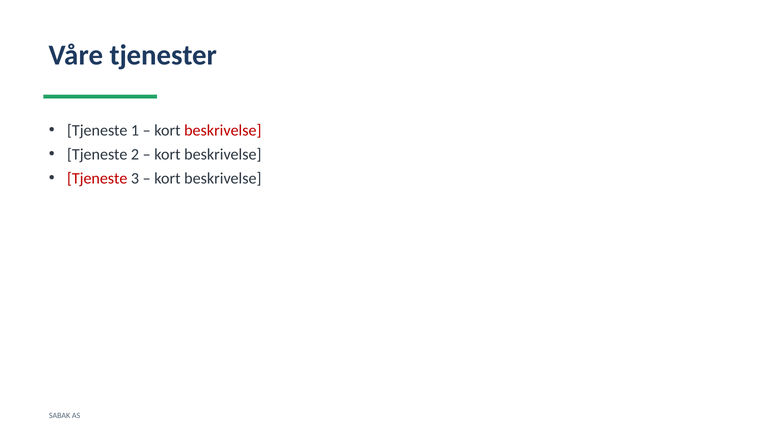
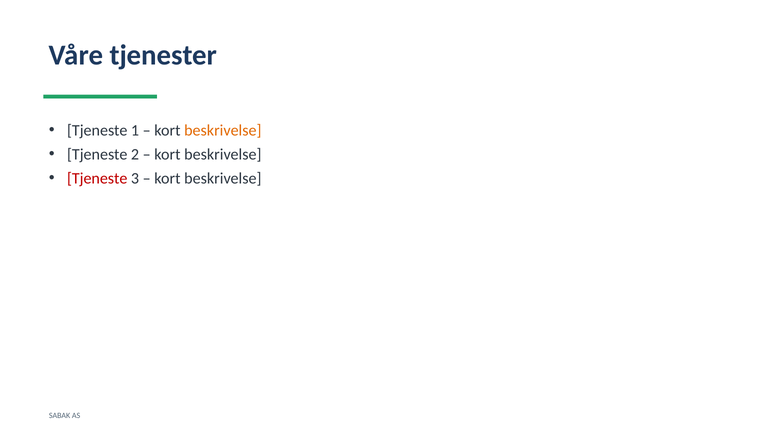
beskrivelse at (223, 130) colour: red -> orange
